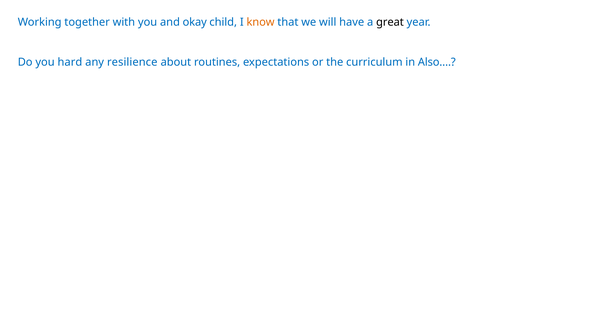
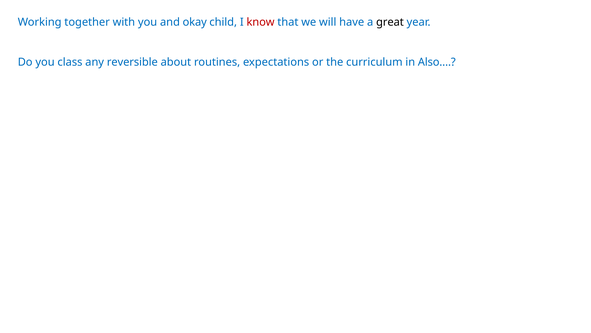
know colour: orange -> red
hard: hard -> class
resilience: resilience -> reversible
